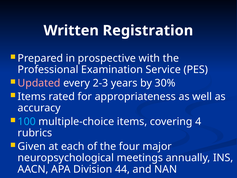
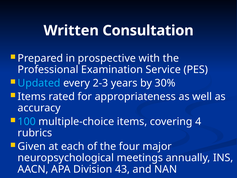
Registration: Registration -> Consultation
Updated colour: pink -> light blue
44: 44 -> 43
